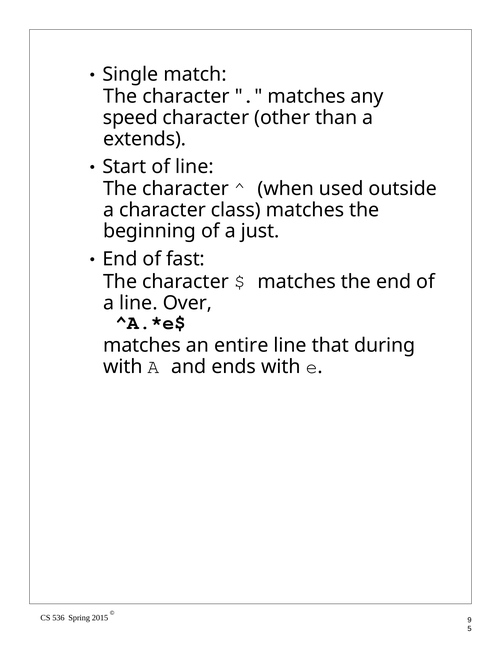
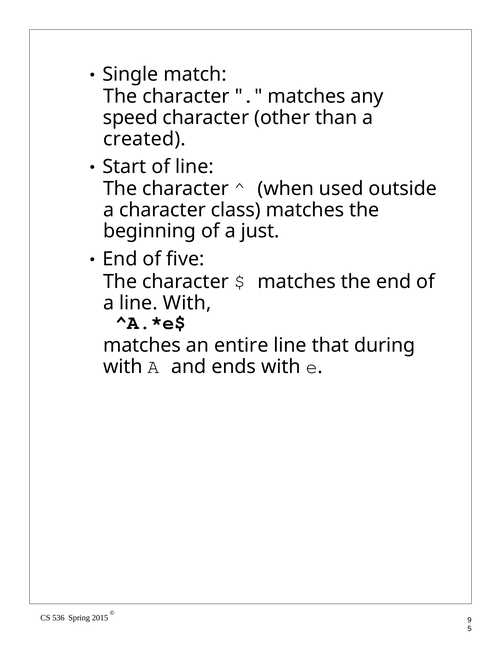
extends: extends -> created
fast: fast -> five
line Over: Over -> With
